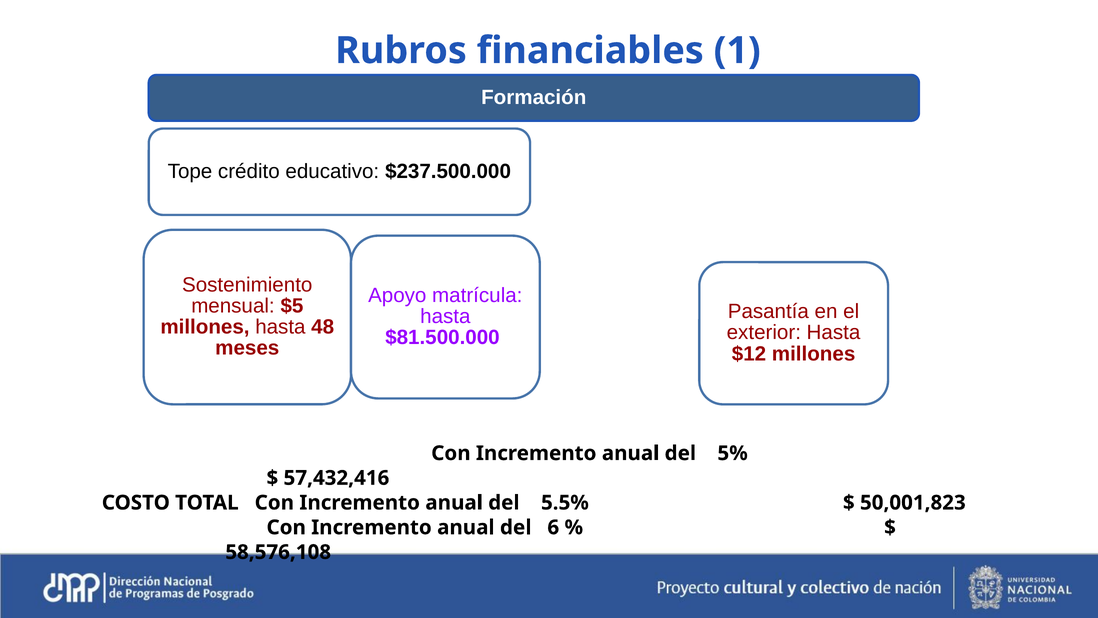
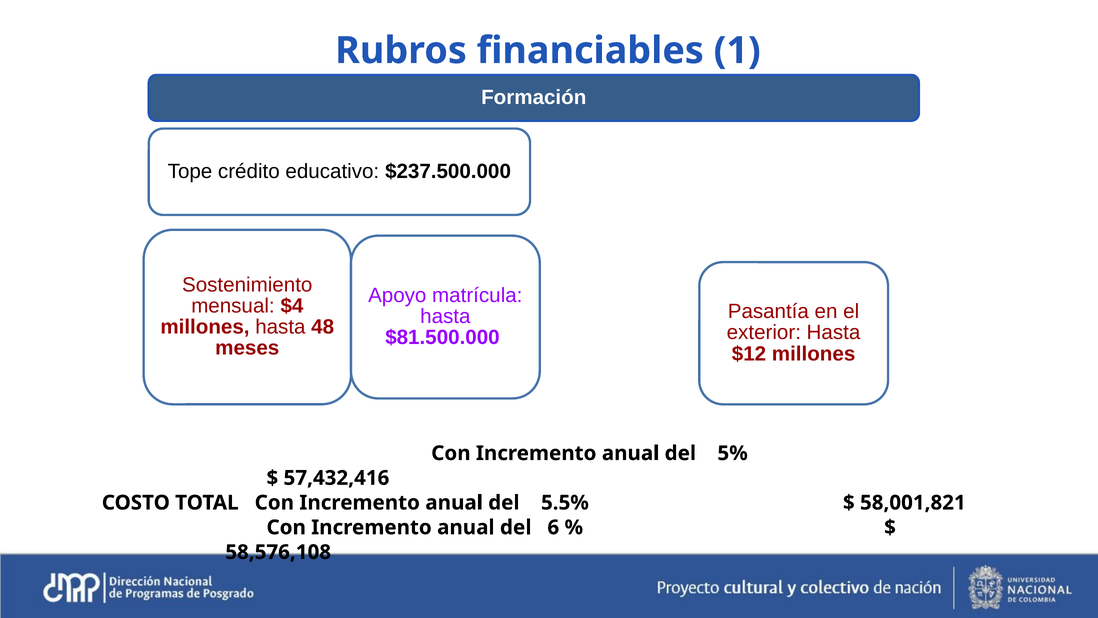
$5: $5 -> $4
50,001,823: 50,001,823 -> 58,001,821
